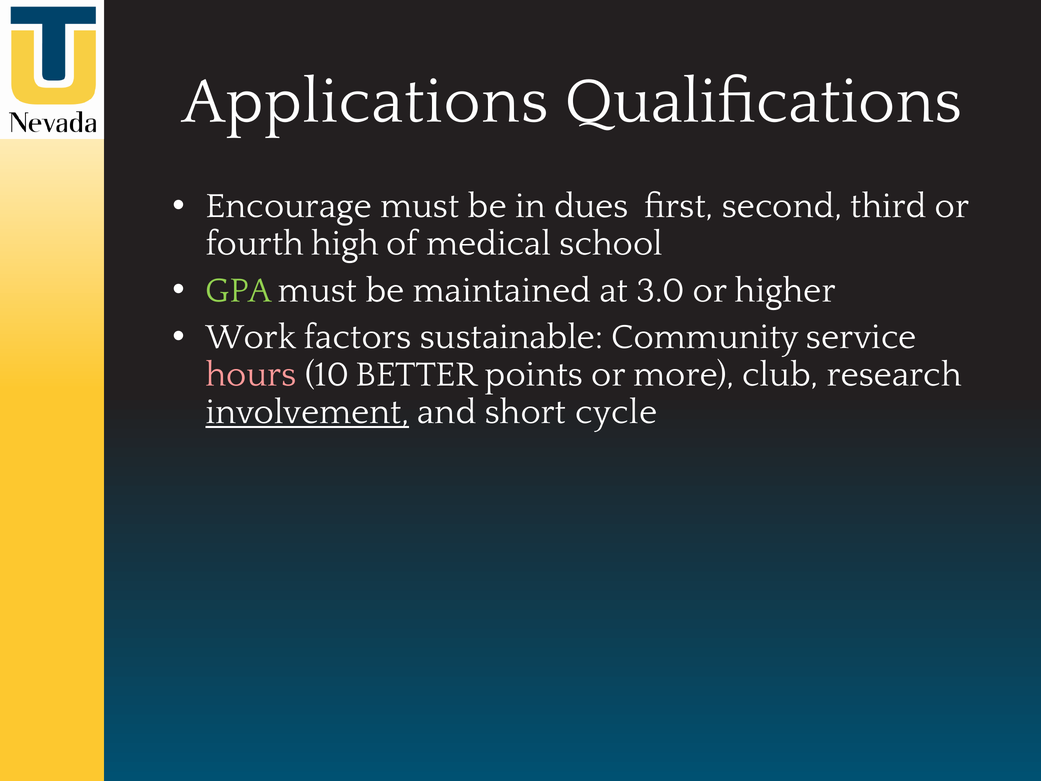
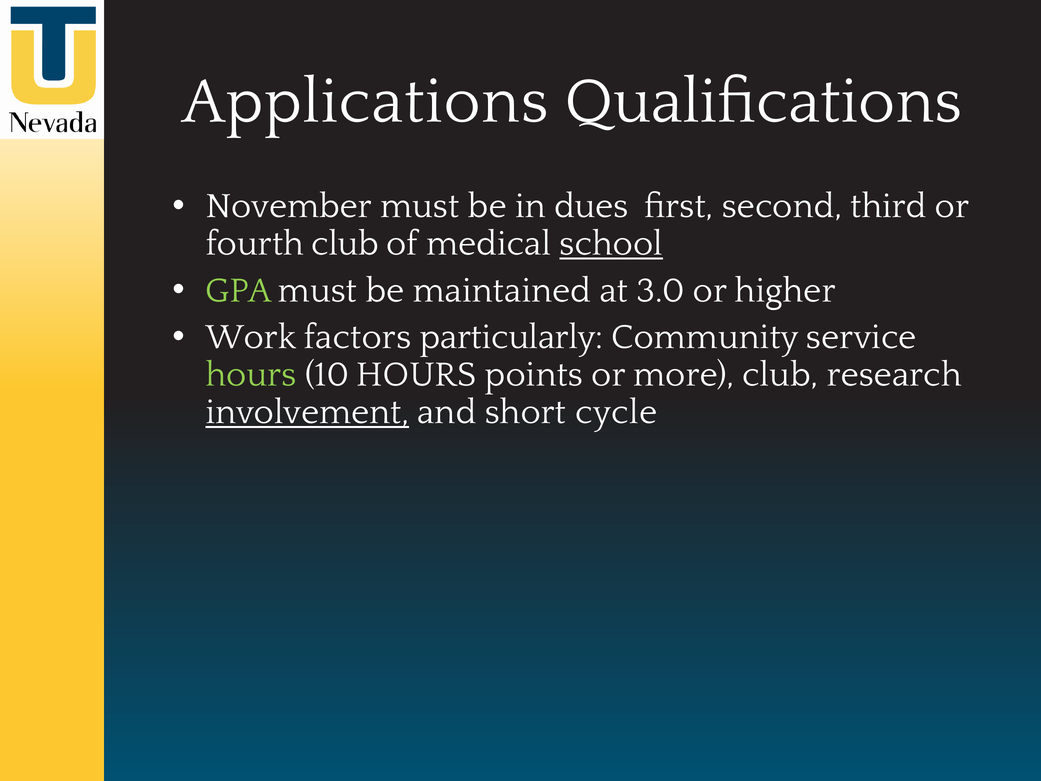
Encourage: Encourage -> November
fourth high: high -> club
school underline: none -> present
sustainable: sustainable -> particularly
hours at (251, 374) colour: pink -> light green
10 BETTER: BETTER -> HOURS
